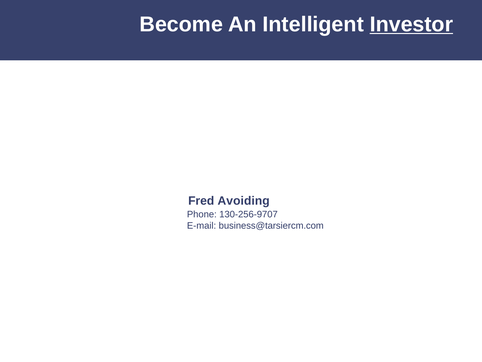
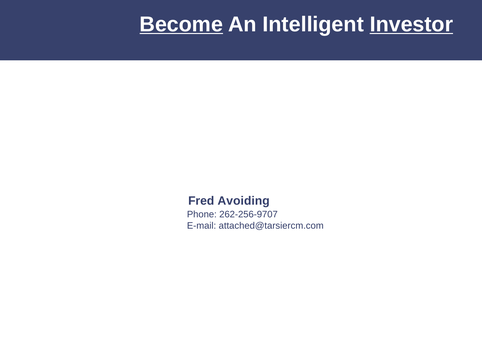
Become underline: none -> present
130-256-9707: 130-256-9707 -> 262-256-9707
business@tarsiercm.com: business@tarsiercm.com -> attached@tarsiercm.com
